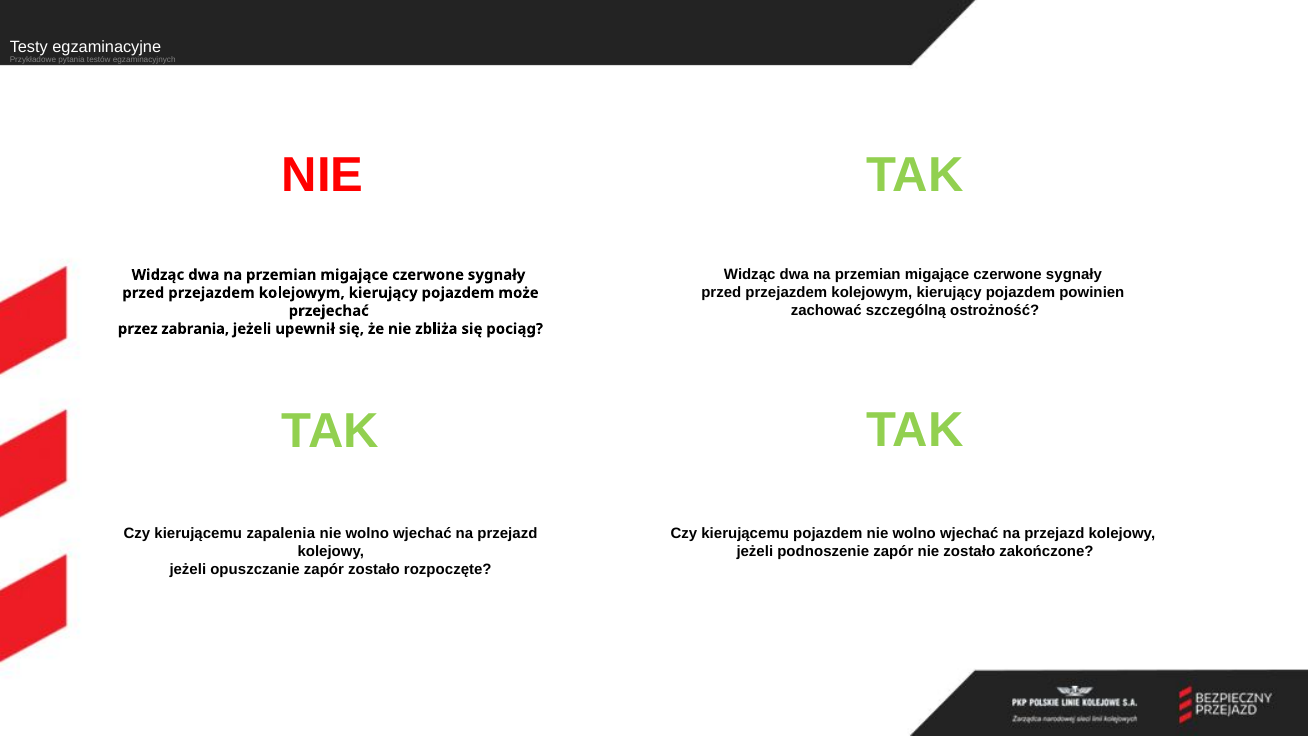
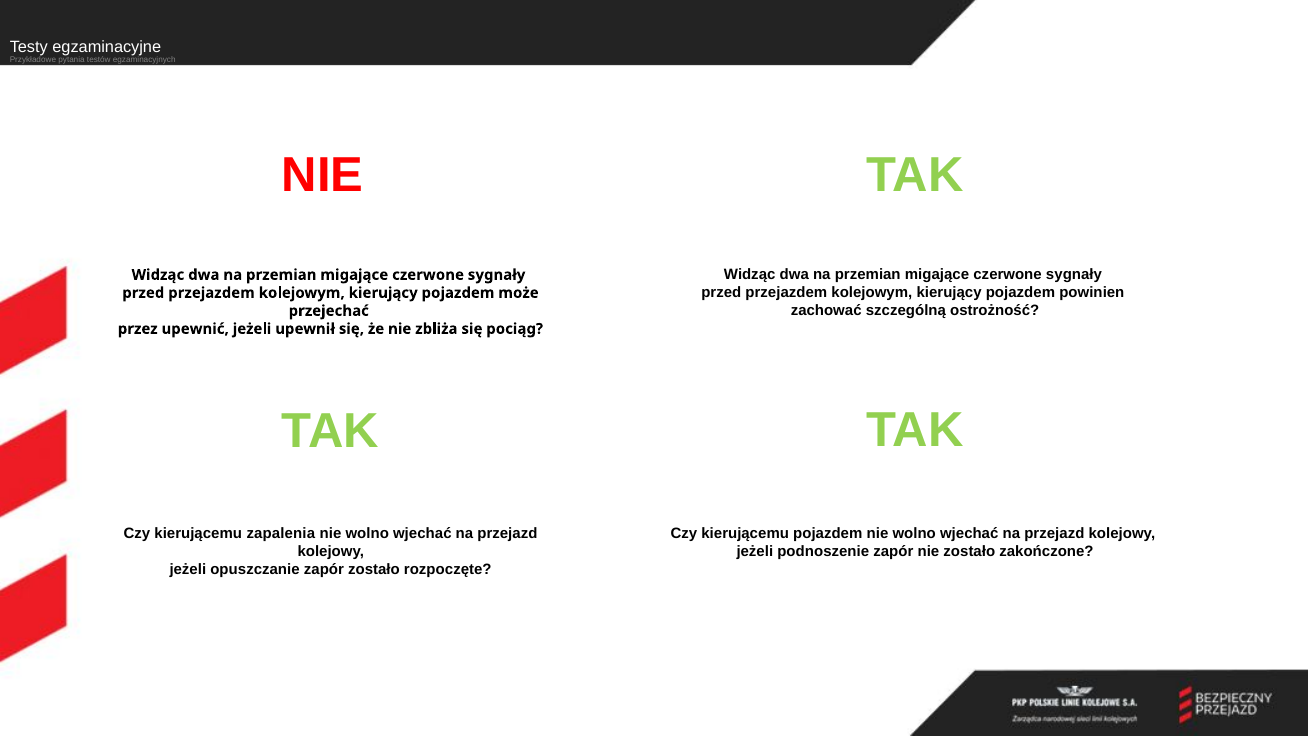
zabrania: zabrania -> upewnić
